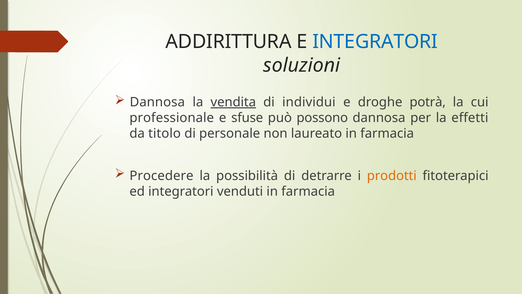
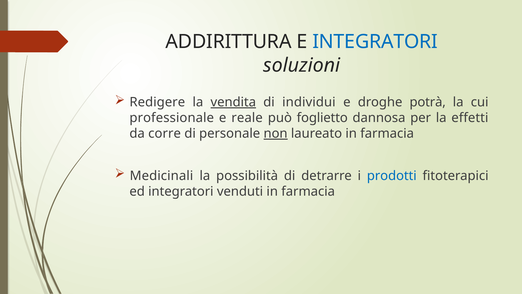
Dannosa at (157, 102): Dannosa -> Redigere
sfuse: sfuse -> reale
possono: possono -> foglietto
titolo: titolo -> corre
non underline: none -> present
Procedere: Procedere -> Medicinali
prodotti colour: orange -> blue
